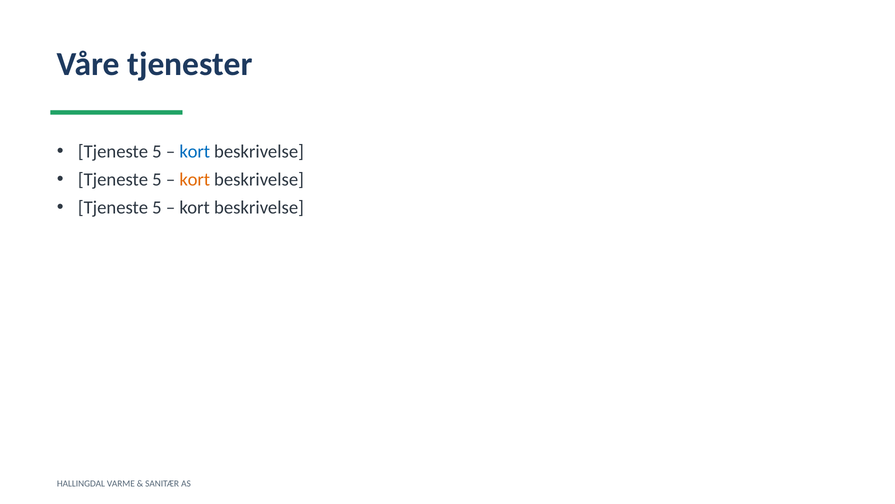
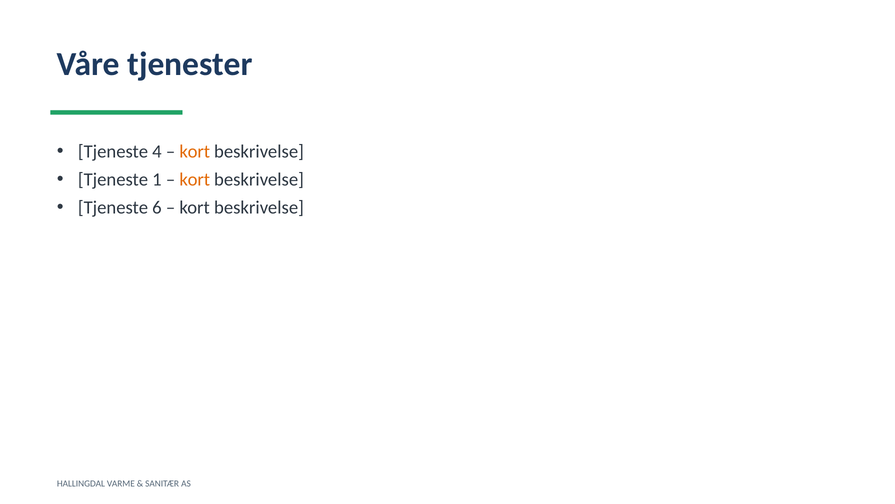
5 at (157, 152): 5 -> 4
kort at (195, 152) colour: blue -> orange
5 at (157, 180): 5 -> 1
5 at (157, 208): 5 -> 6
